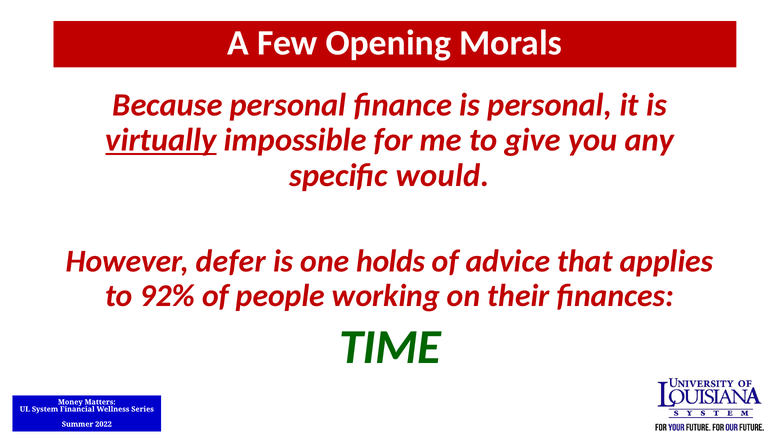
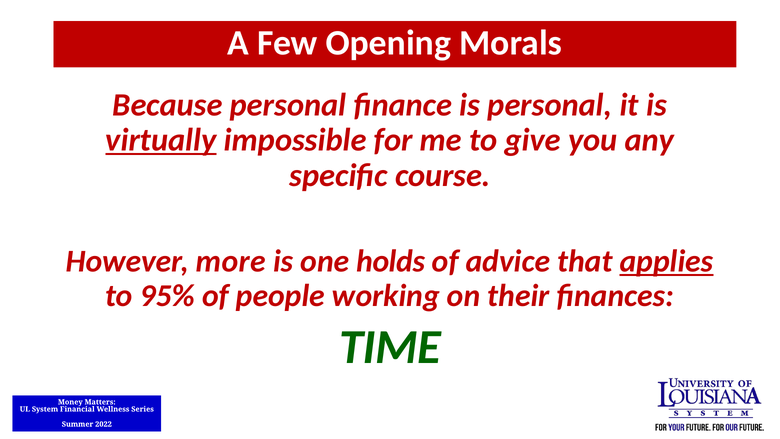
would: would -> course
defer: defer -> more
applies underline: none -> present
92%: 92% -> 95%
